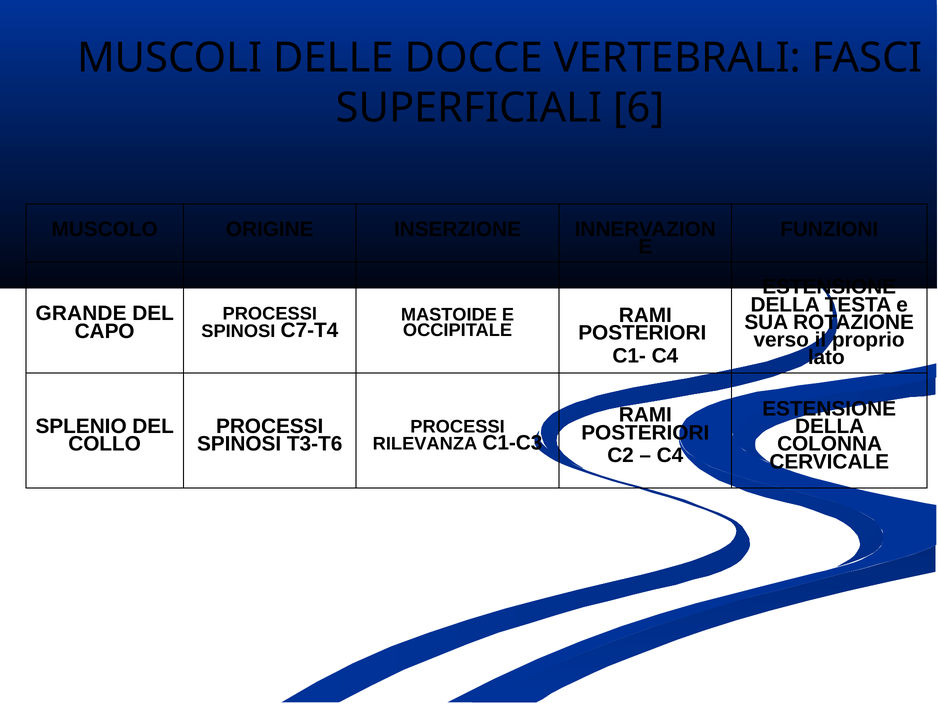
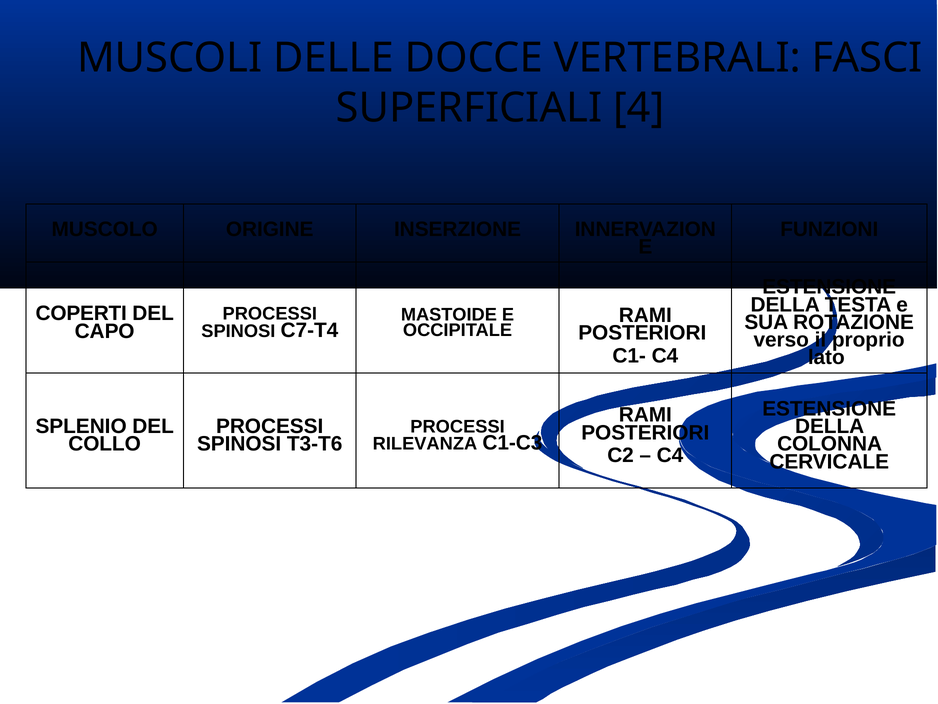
6: 6 -> 4
GRANDE: GRANDE -> COPERTI
